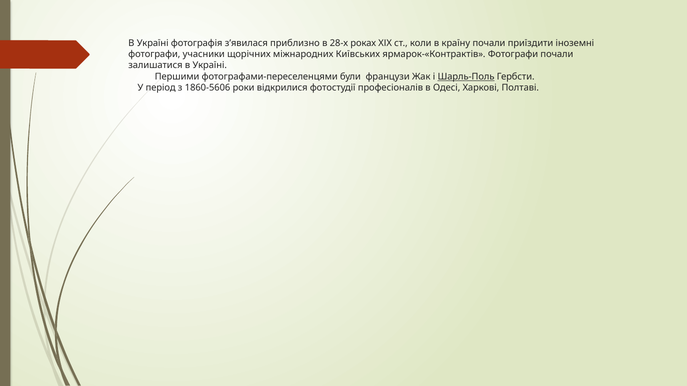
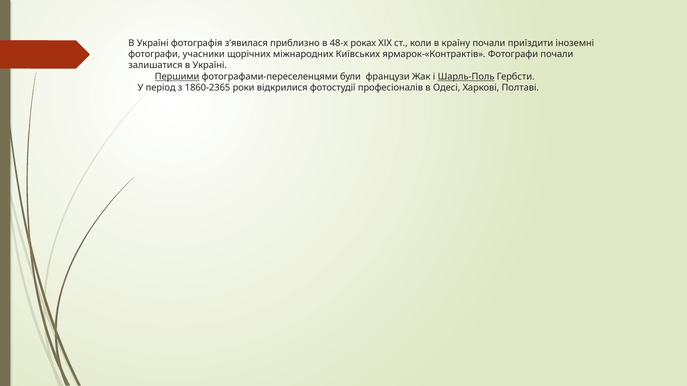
28-х: 28-х -> 48-х
Першими underline: none -> present
1860-5606: 1860-5606 -> 1860-2365
